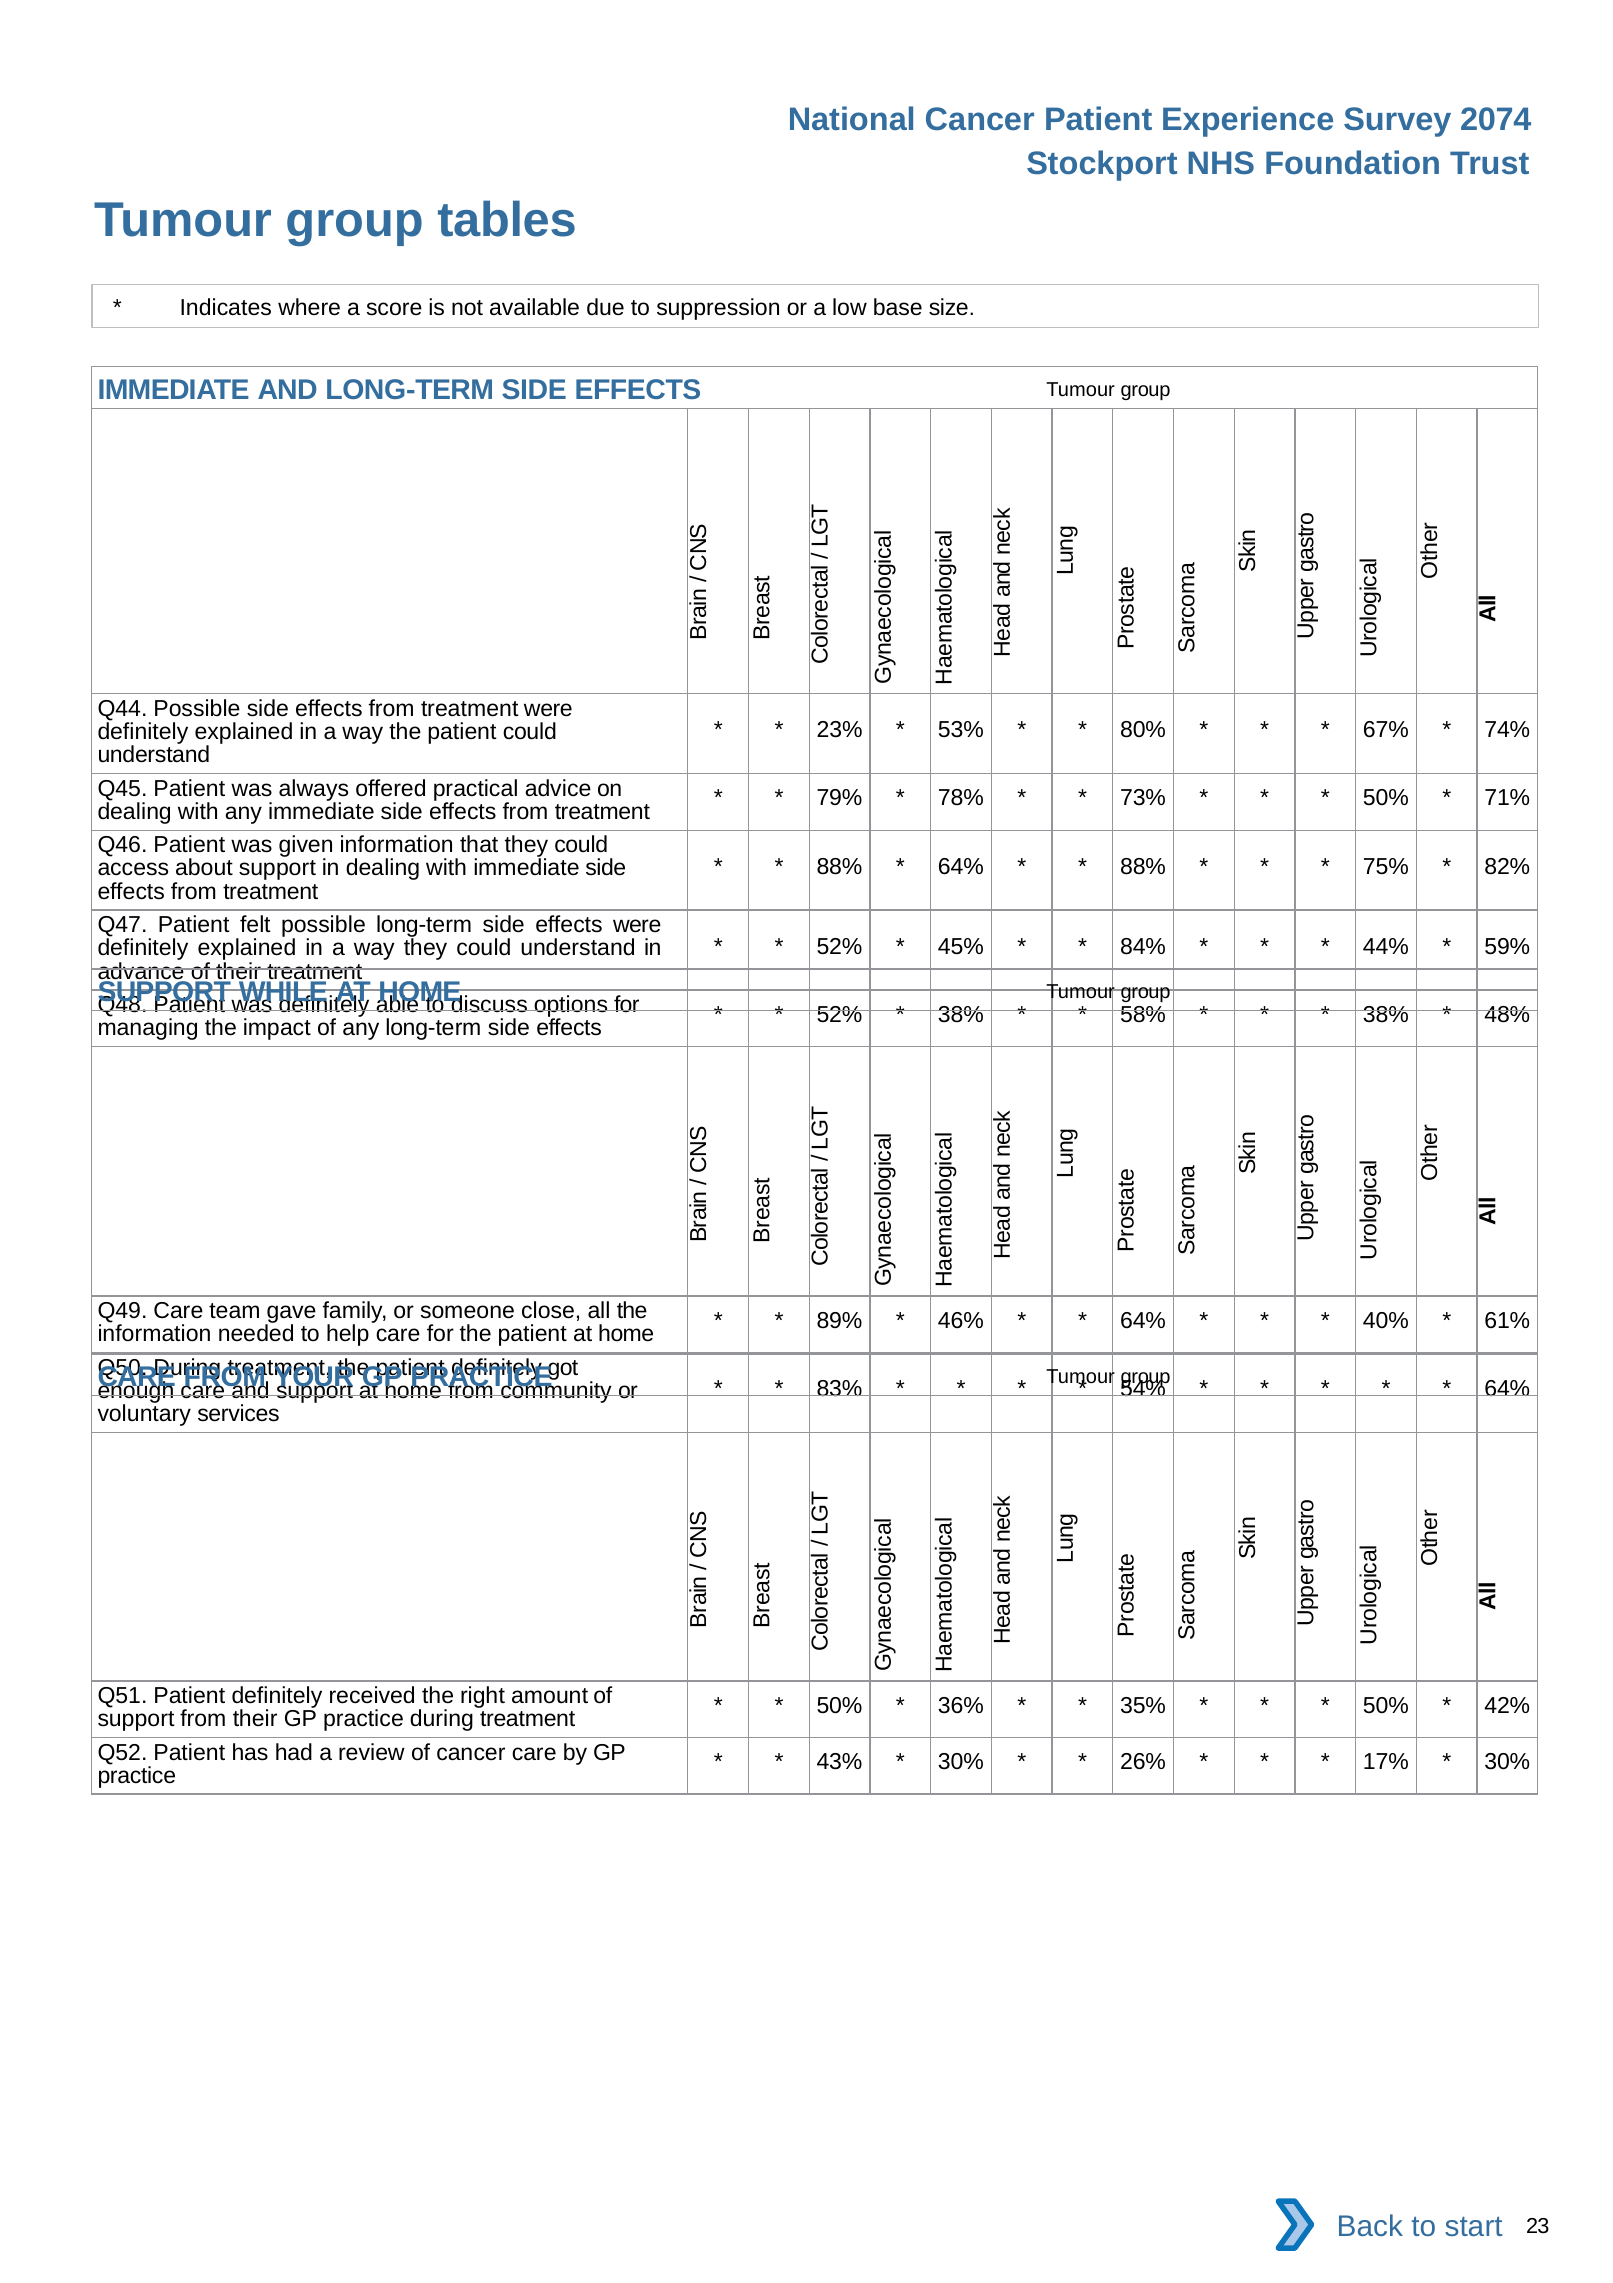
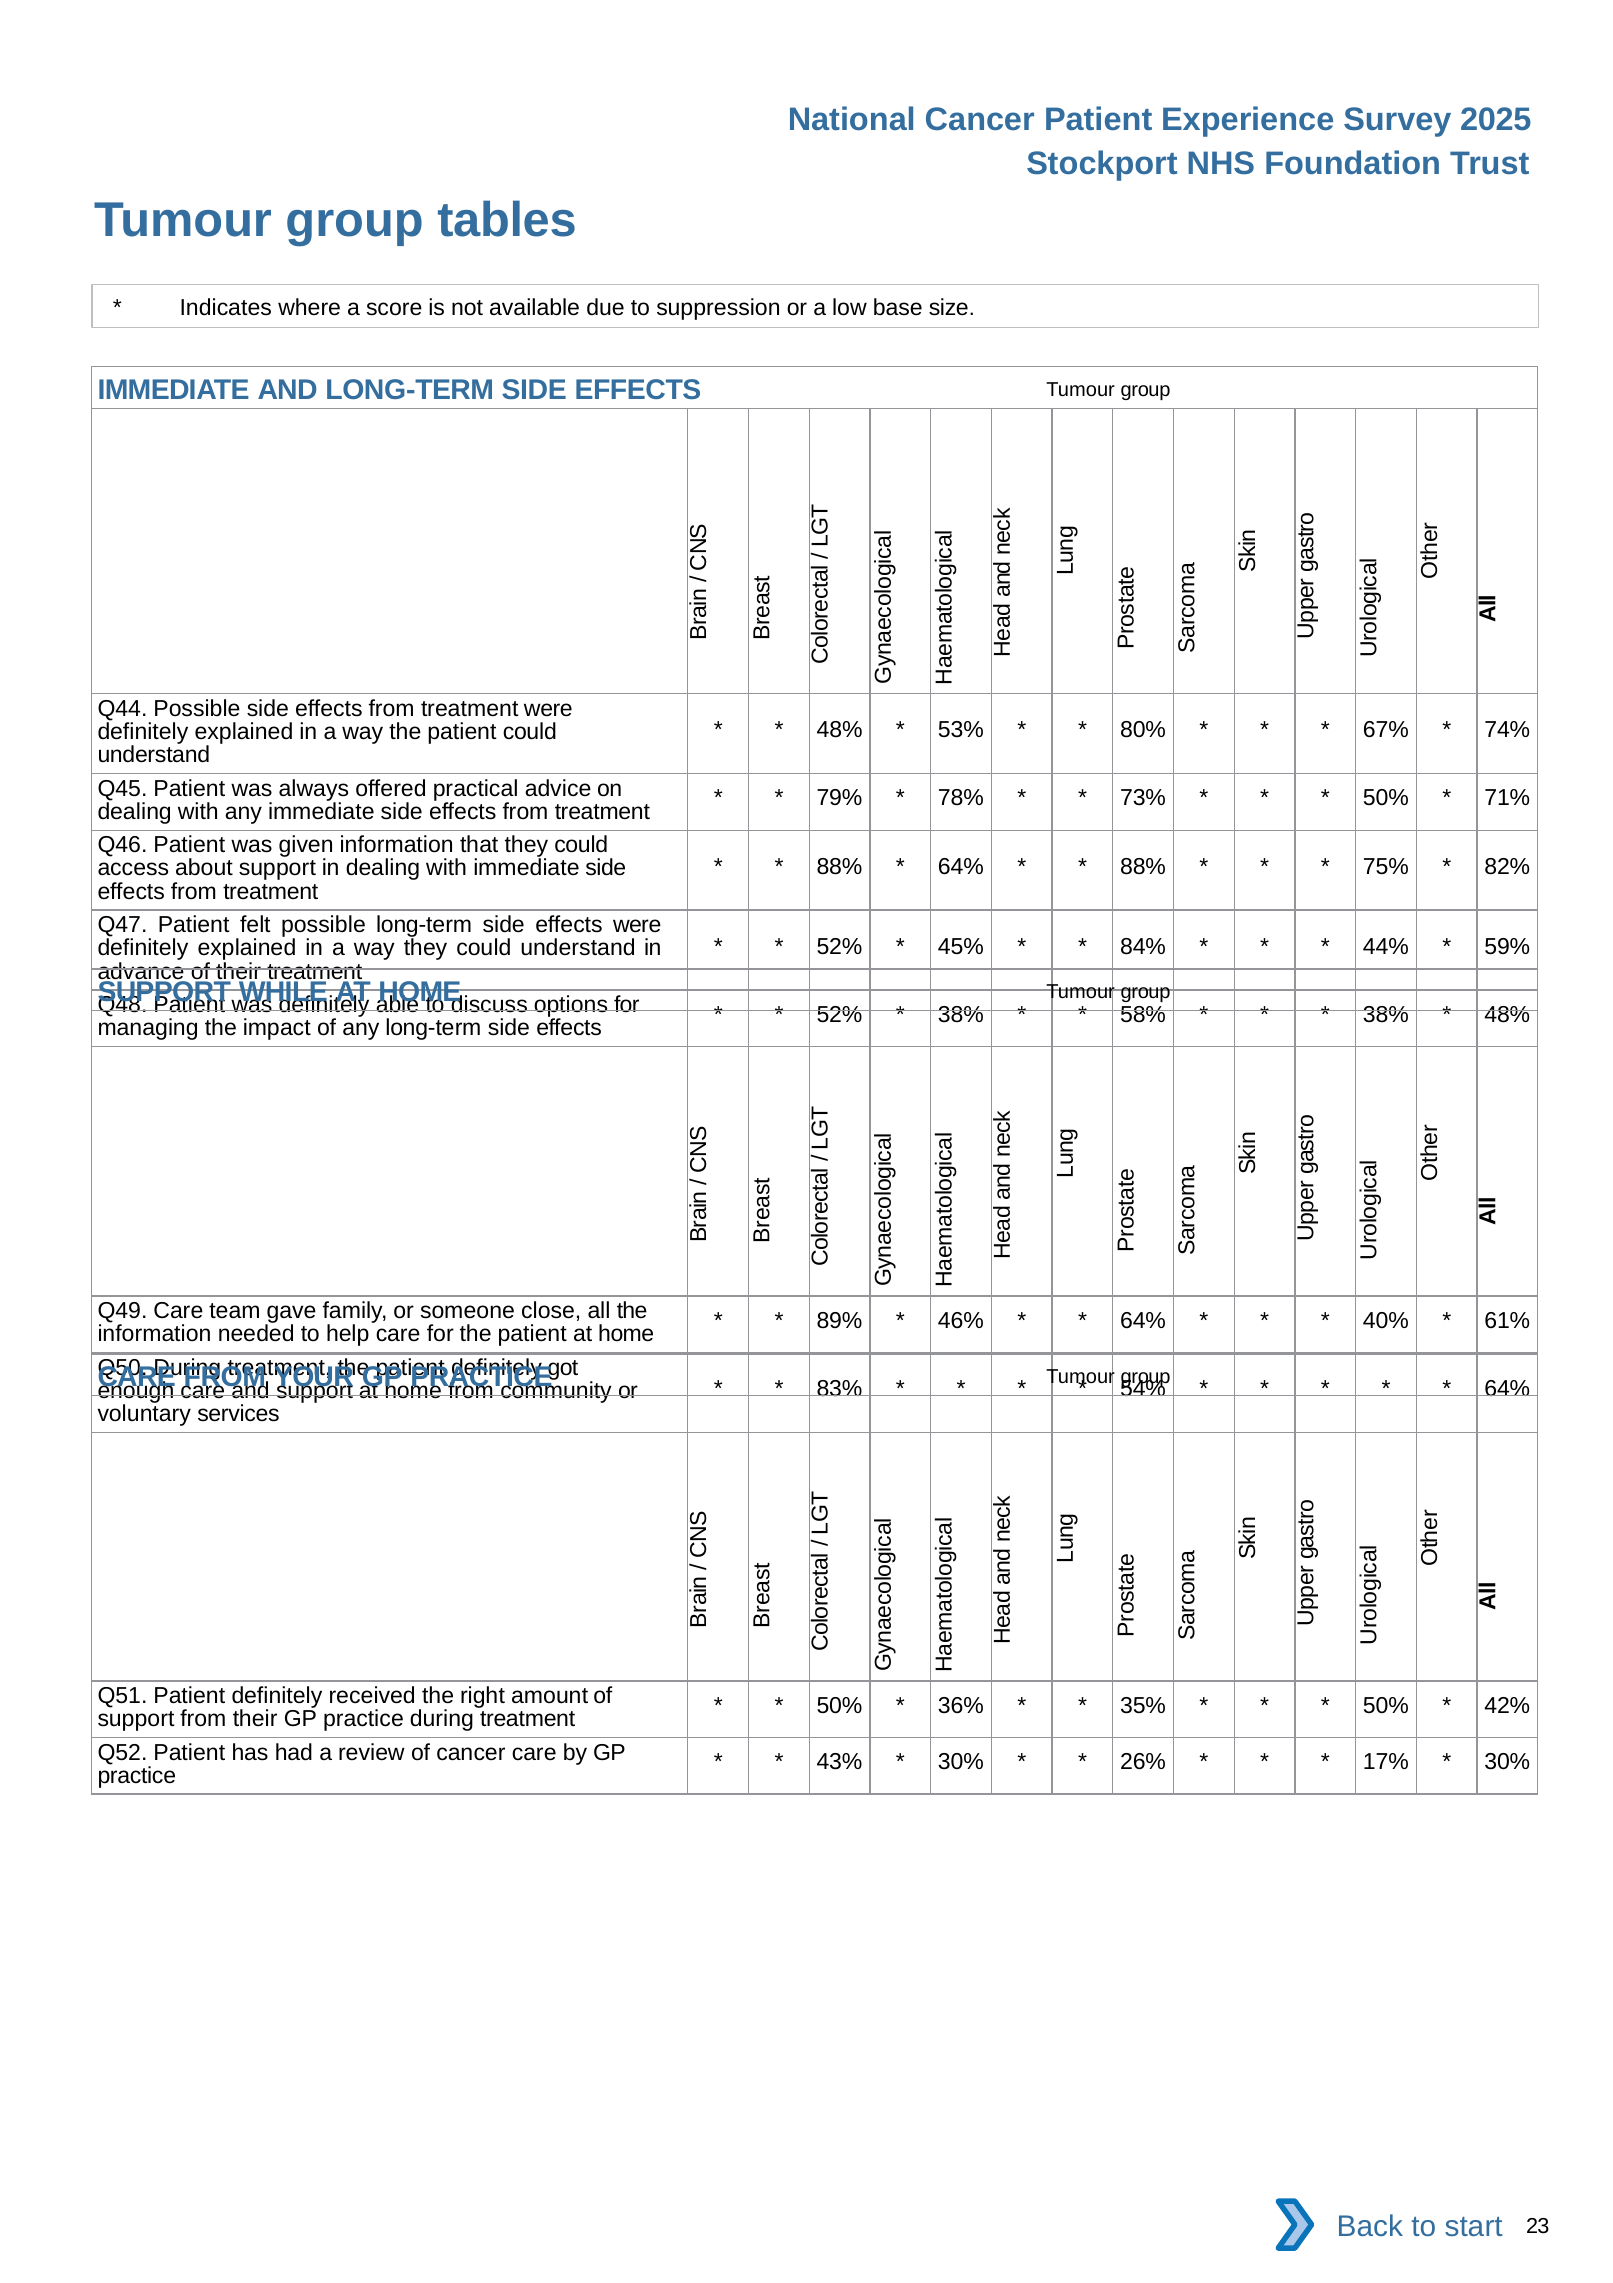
2074: 2074 -> 2025
23% at (840, 730): 23% -> 48%
